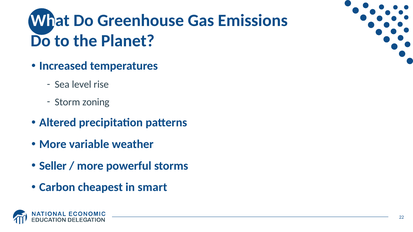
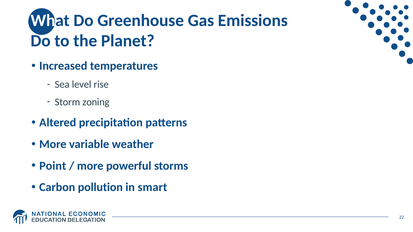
Seller: Seller -> Point
cheapest: cheapest -> pollution
